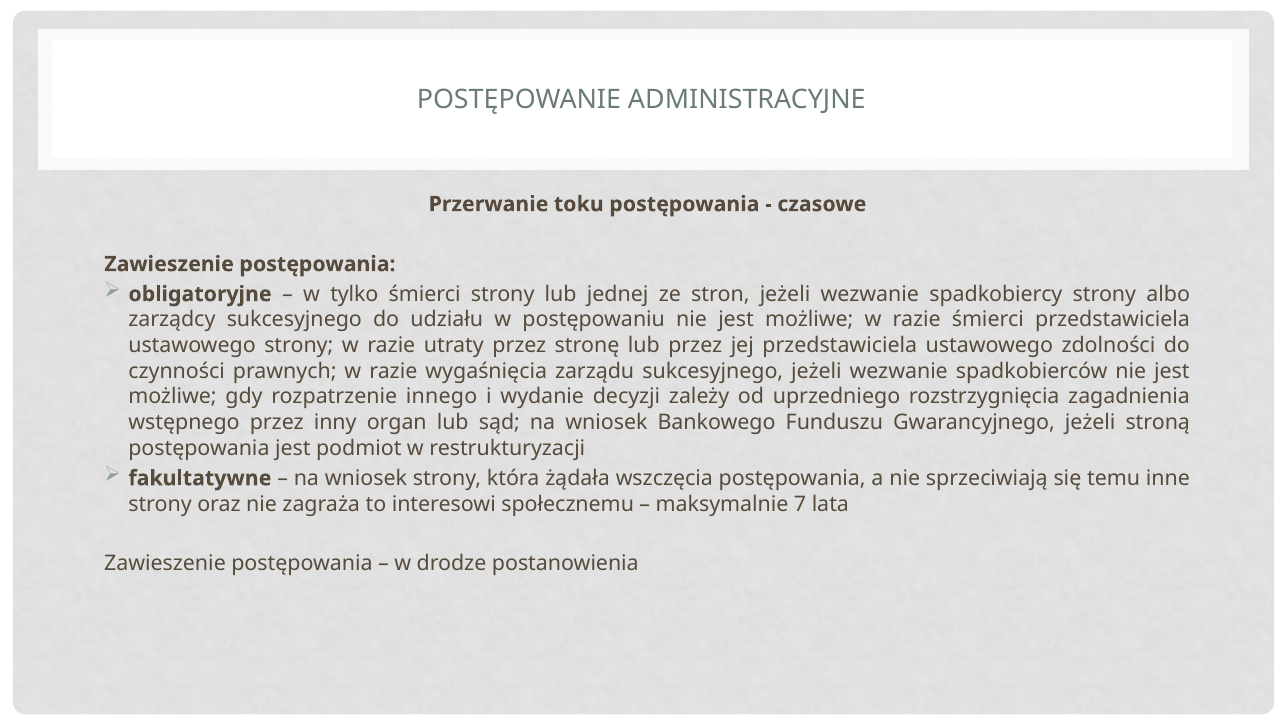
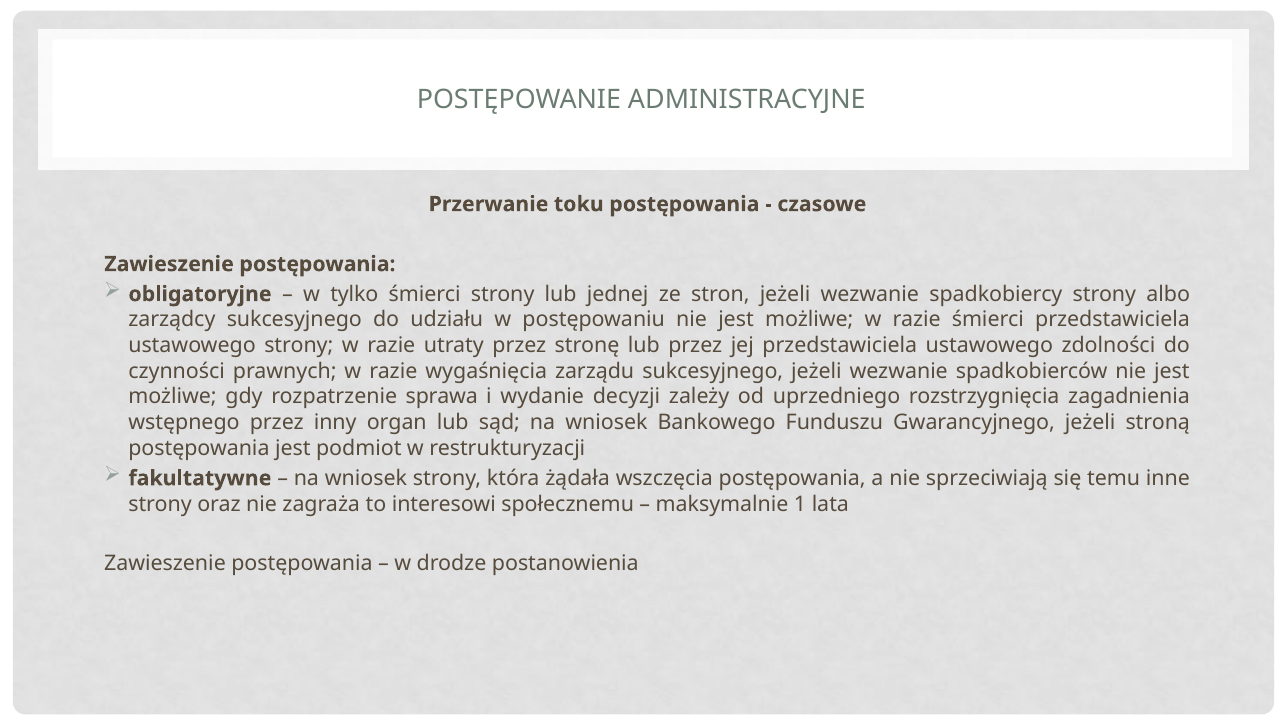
innego: innego -> sprawa
7: 7 -> 1
